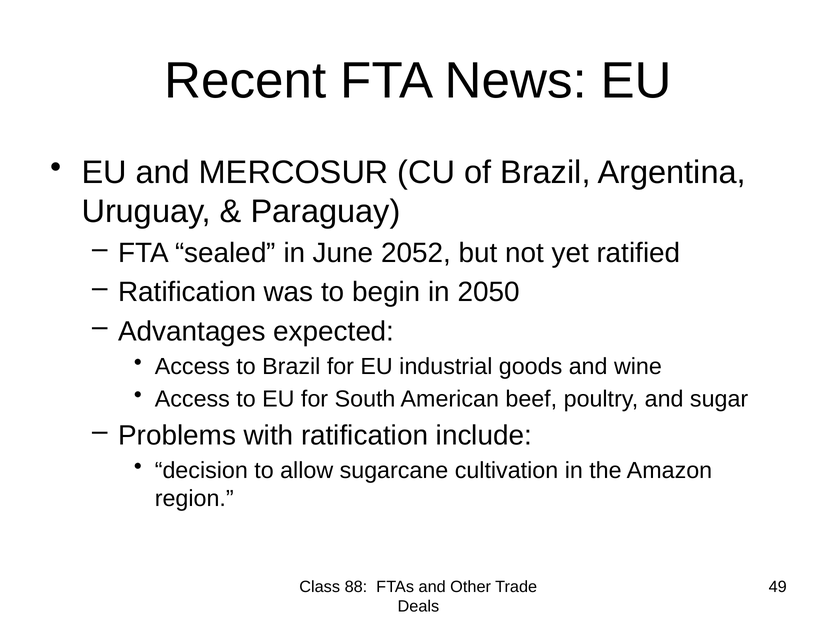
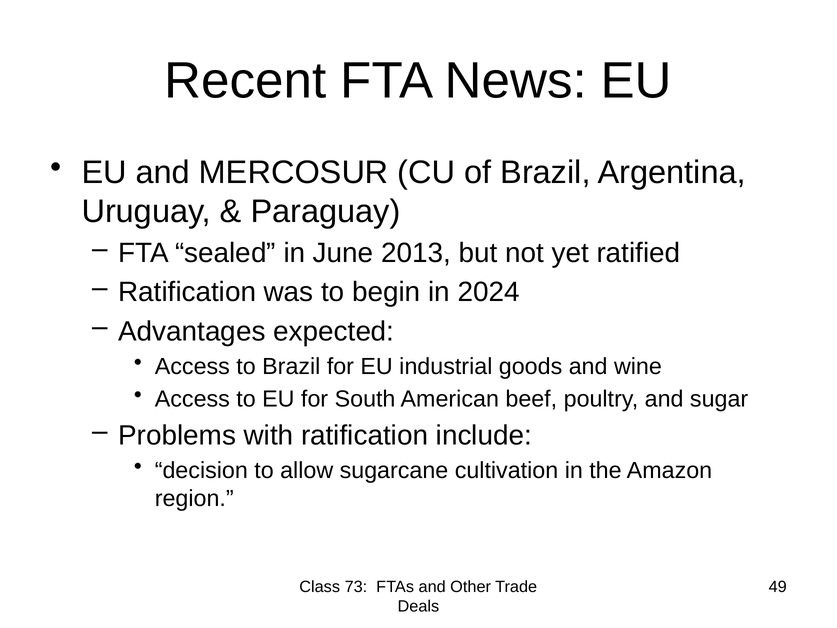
2052: 2052 -> 2013
2050: 2050 -> 2024
88: 88 -> 73
